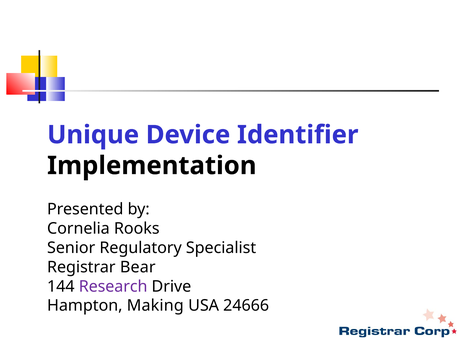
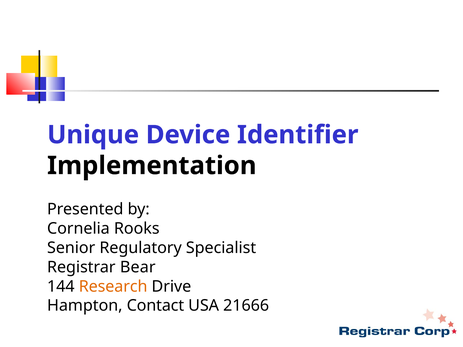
Research colour: purple -> orange
Making: Making -> Contact
24666: 24666 -> 21666
